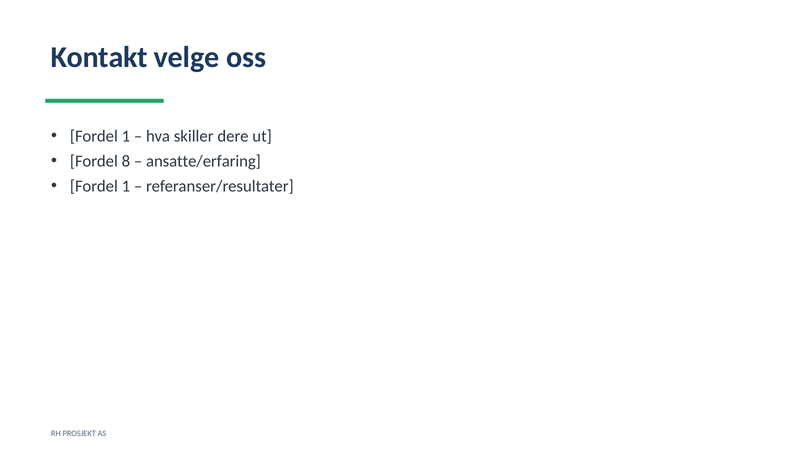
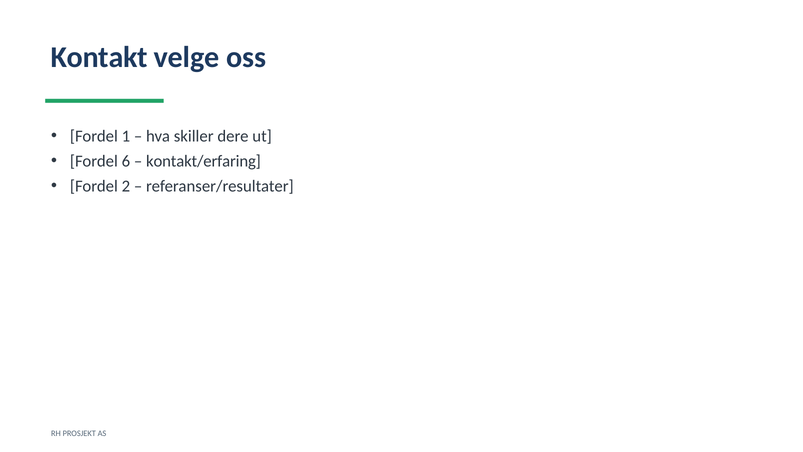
8: 8 -> 6
ansatte/erfaring: ansatte/erfaring -> kontakt/erfaring
1 at (126, 186): 1 -> 2
